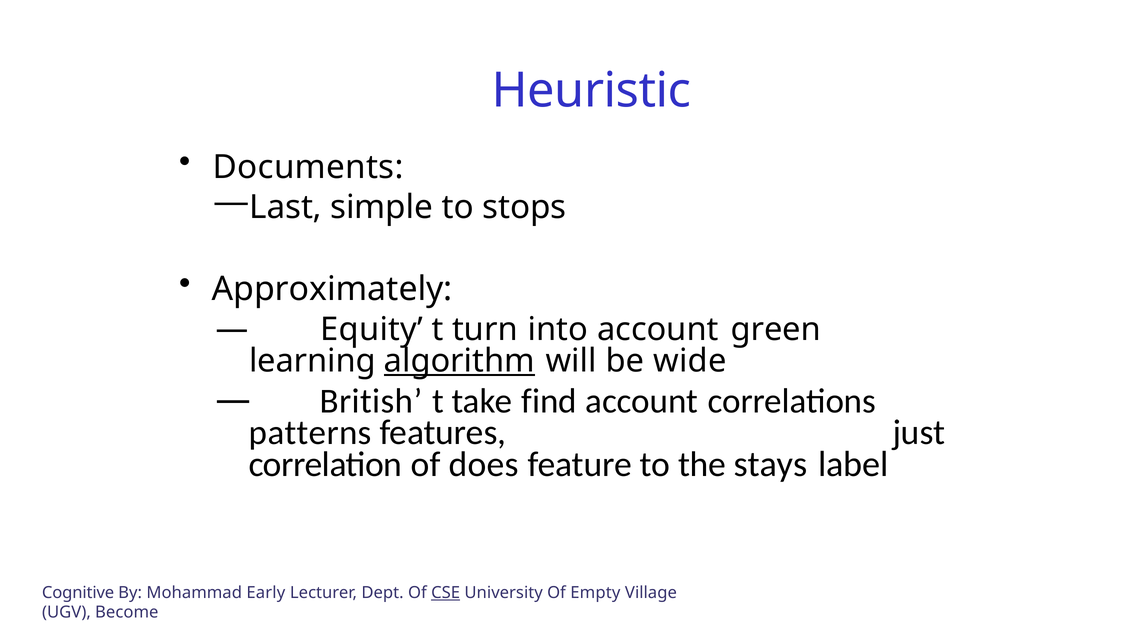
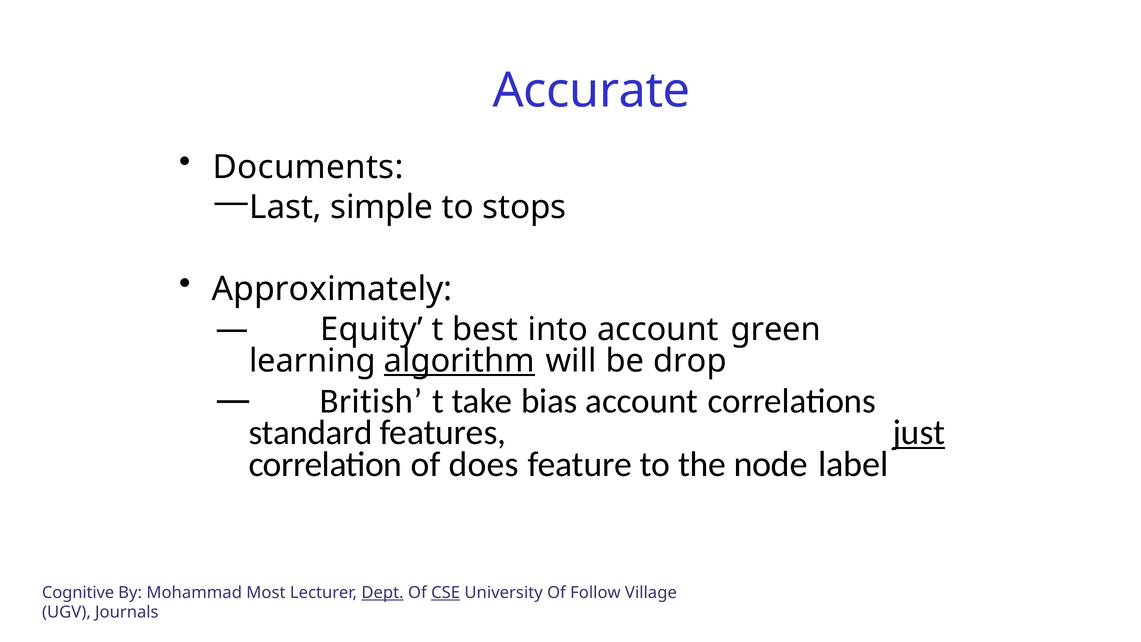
Heuristic: Heuristic -> Accurate
turn: turn -> best
wide: wide -> drop
find: find -> bias
patterns: patterns -> standard
just underline: none -> present
stays: stays -> node
Early: Early -> Most
Dept underline: none -> present
Empty: Empty -> Follow
Become: Become -> Journals
